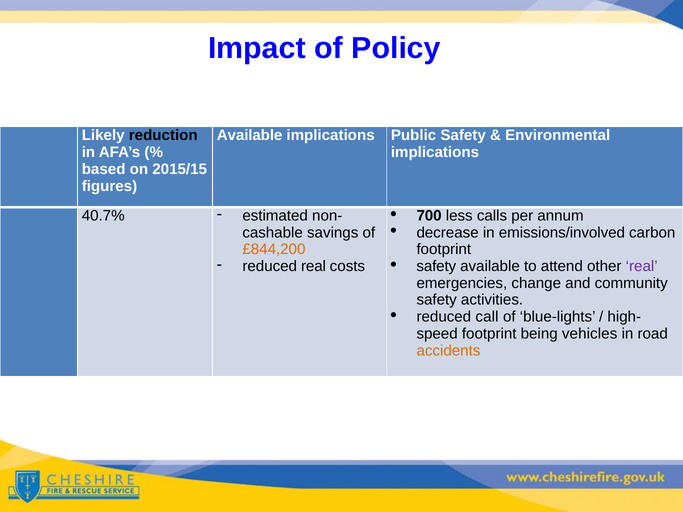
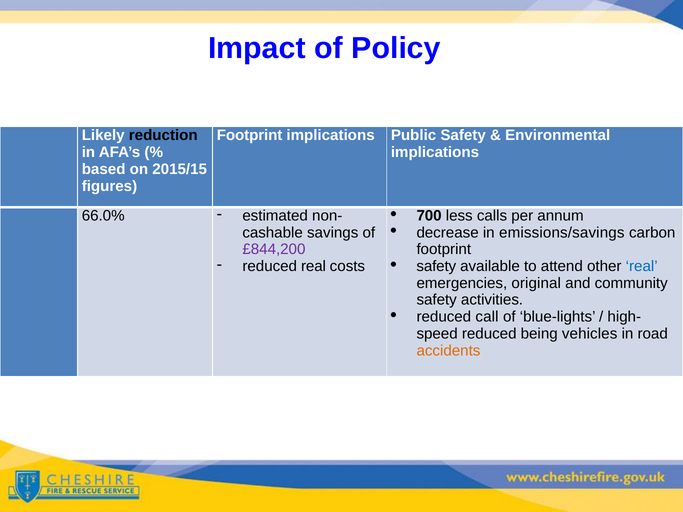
Available at (250, 136): Available -> Footprint
40.7%: 40.7% -> 66.0%
emissions/involved: emissions/involved -> emissions/savings
£844,200 colour: orange -> purple
real at (642, 266) colour: purple -> blue
change: change -> original
footprint at (489, 334): footprint -> reduced
